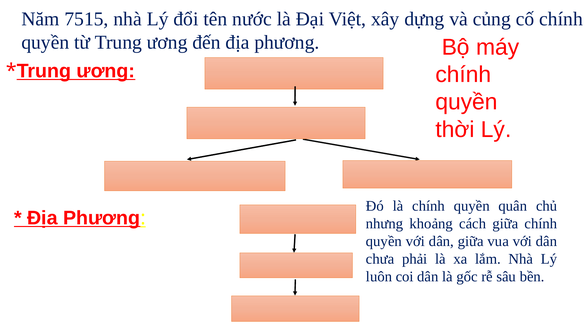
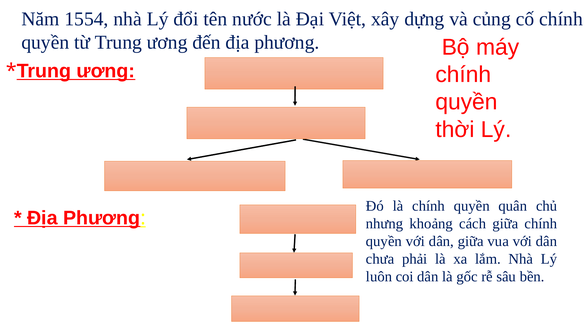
7515: 7515 -> 1554
